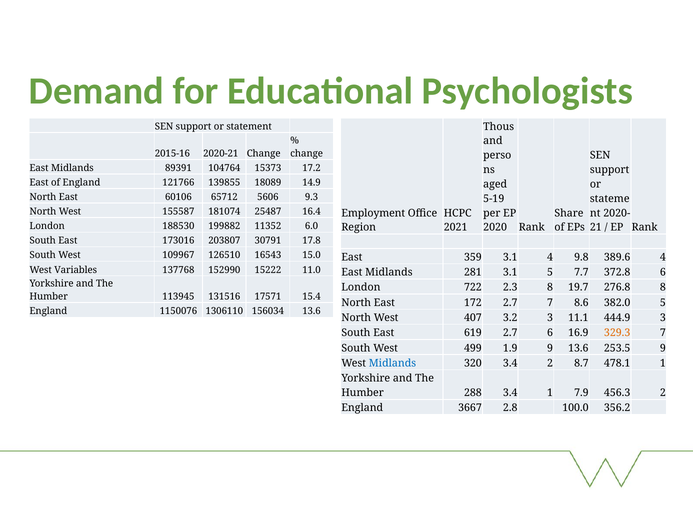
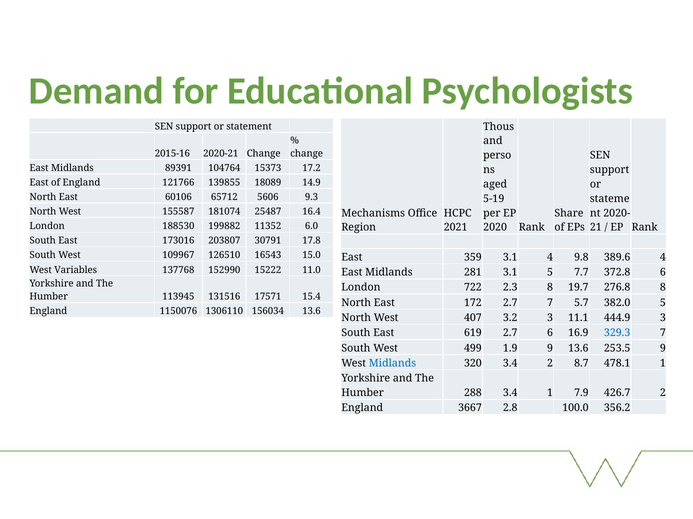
Employment: Employment -> Mechanisms
8.6: 8.6 -> 5.7
329.3 colour: orange -> blue
456.3: 456.3 -> 426.7
